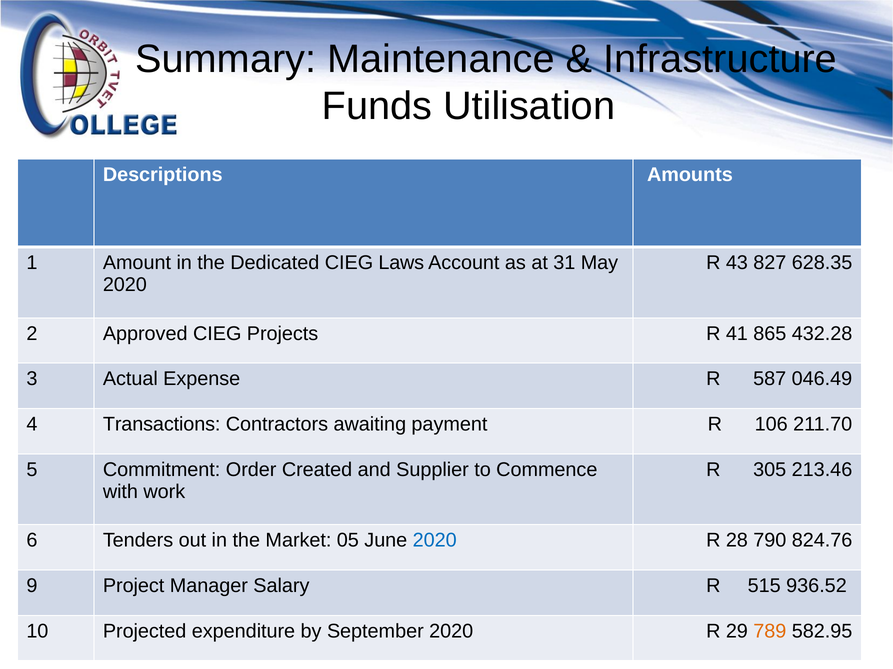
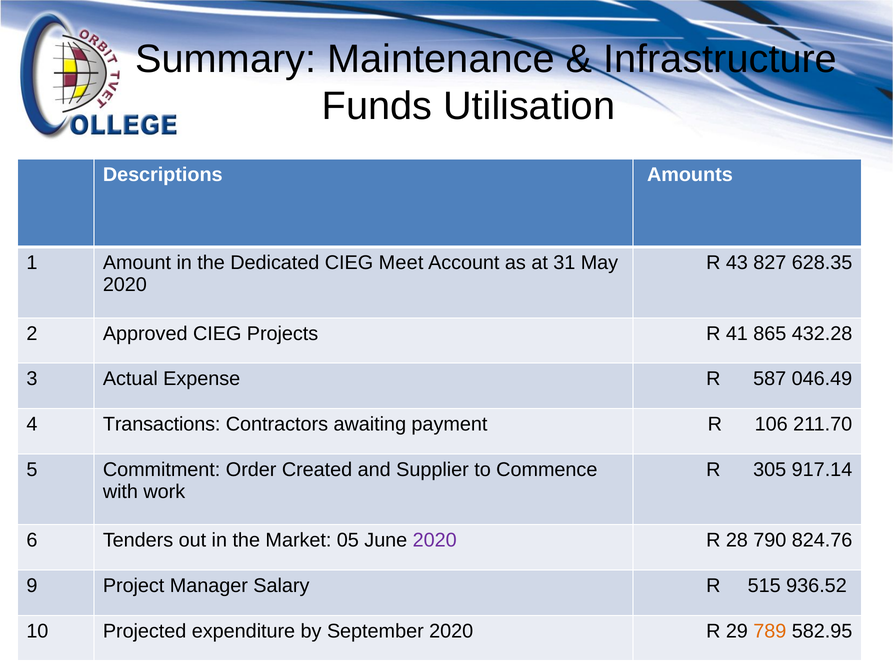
Laws: Laws -> Meet
213.46: 213.46 -> 917.14
2020 at (435, 541) colour: blue -> purple
